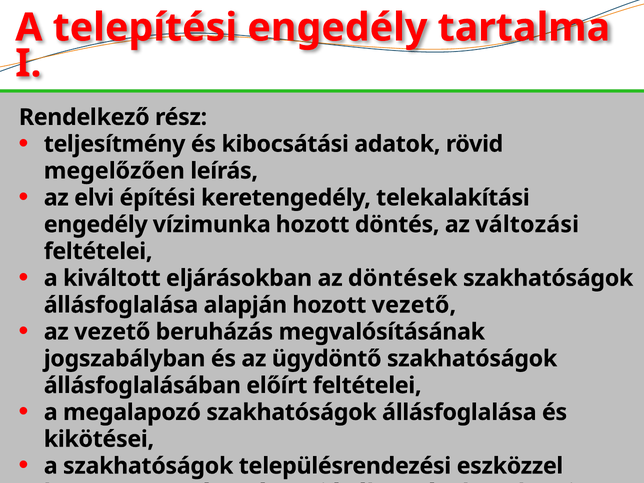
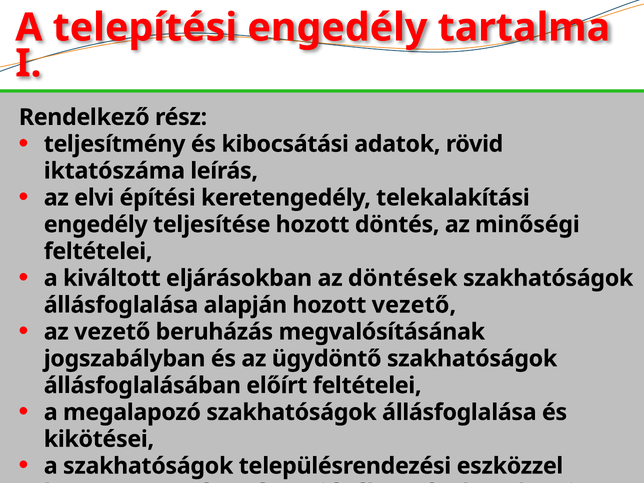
megelőzően: megelőzően -> iktatószáma
vízimunka: vízimunka -> teljesítése
változási: változási -> minőségi
